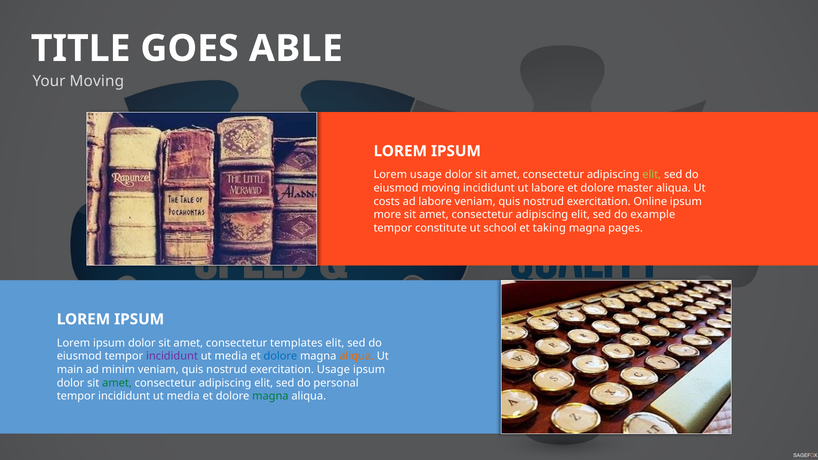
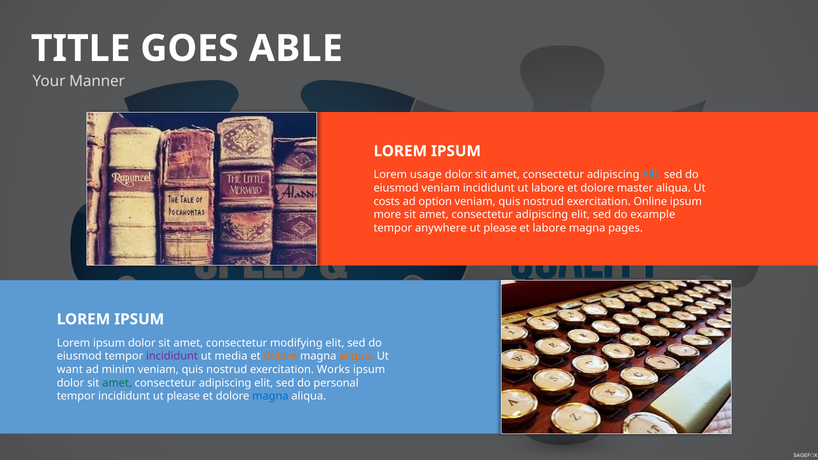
Your Moving: Moving -> Manner
elit at (652, 175) colour: light green -> light blue
eiusmod moving: moving -> veniam
ad labore: labore -> option
constitute: constitute -> anywhere
school at (500, 228): school -> please
et taking: taking -> labore
templates: templates -> modifying
dolore at (280, 356) colour: blue -> orange
main: main -> want
exercitation Usage: Usage -> Works
media at (183, 396): media -> please
magna at (270, 396) colour: green -> blue
